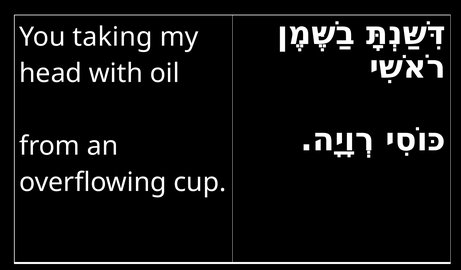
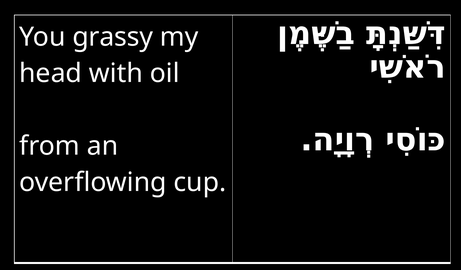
taking: taking -> grassy
